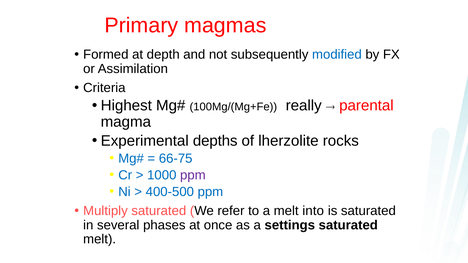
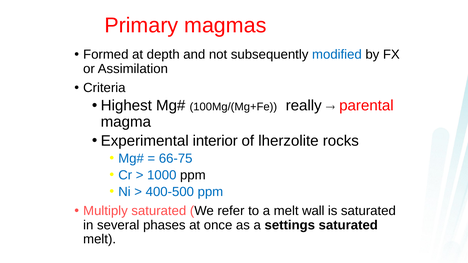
depths: depths -> interior
ppm at (193, 175) colour: purple -> black
into: into -> wall
